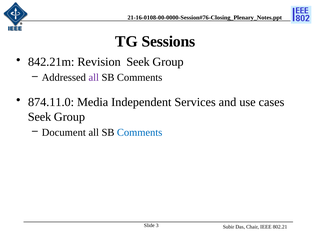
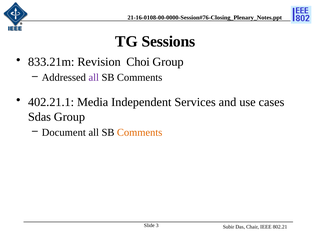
842.21m: 842.21m -> 833.21m
Revision Seek: Seek -> Choi
874.11.0: 874.11.0 -> 402.21.1
Seek at (40, 117): Seek -> Sdas
Comments at (140, 133) colour: blue -> orange
